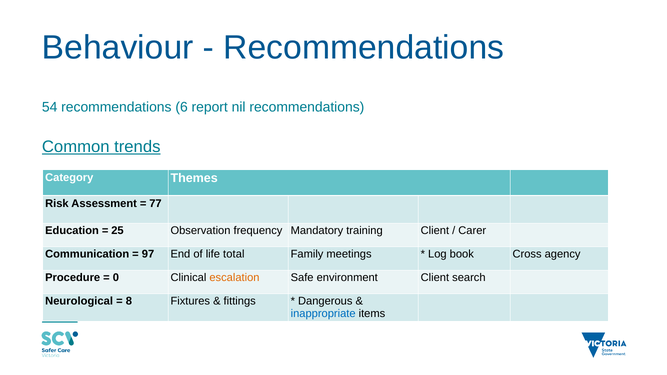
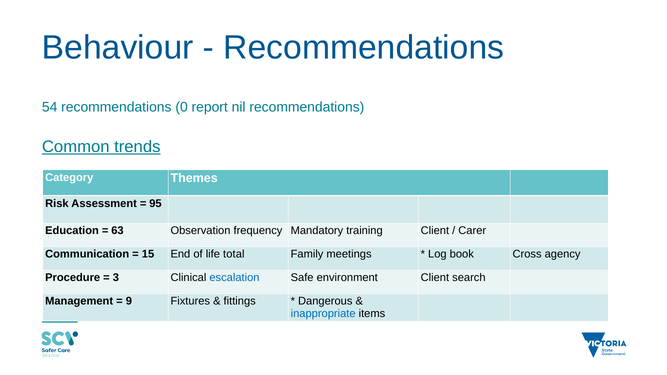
6: 6 -> 0
77: 77 -> 95
25: 25 -> 63
97: 97 -> 15
0: 0 -> 3
escalation colour: orange -> blue
Neurological: Neurological -> Management
8: 8 -> 9
